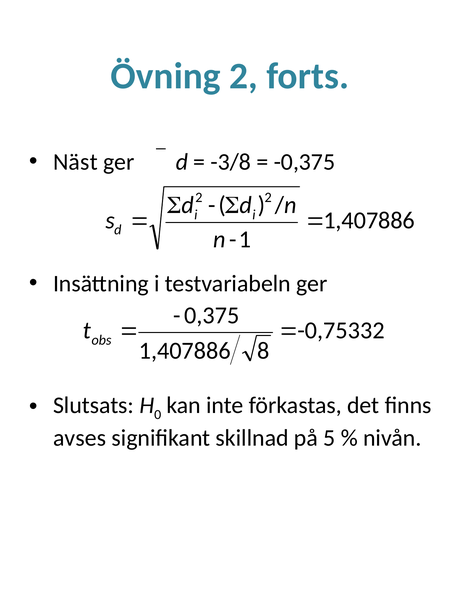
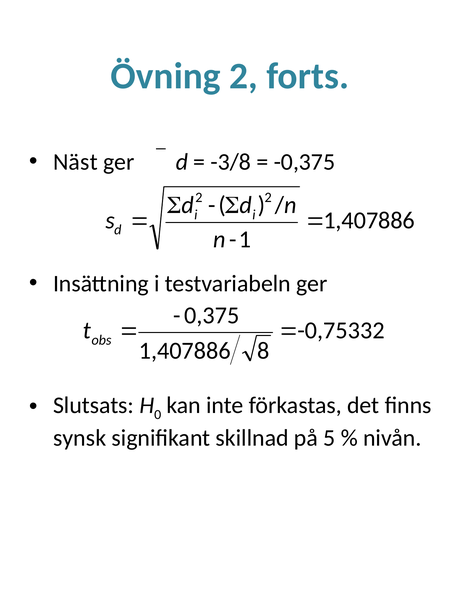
avses: avses -> synsk
